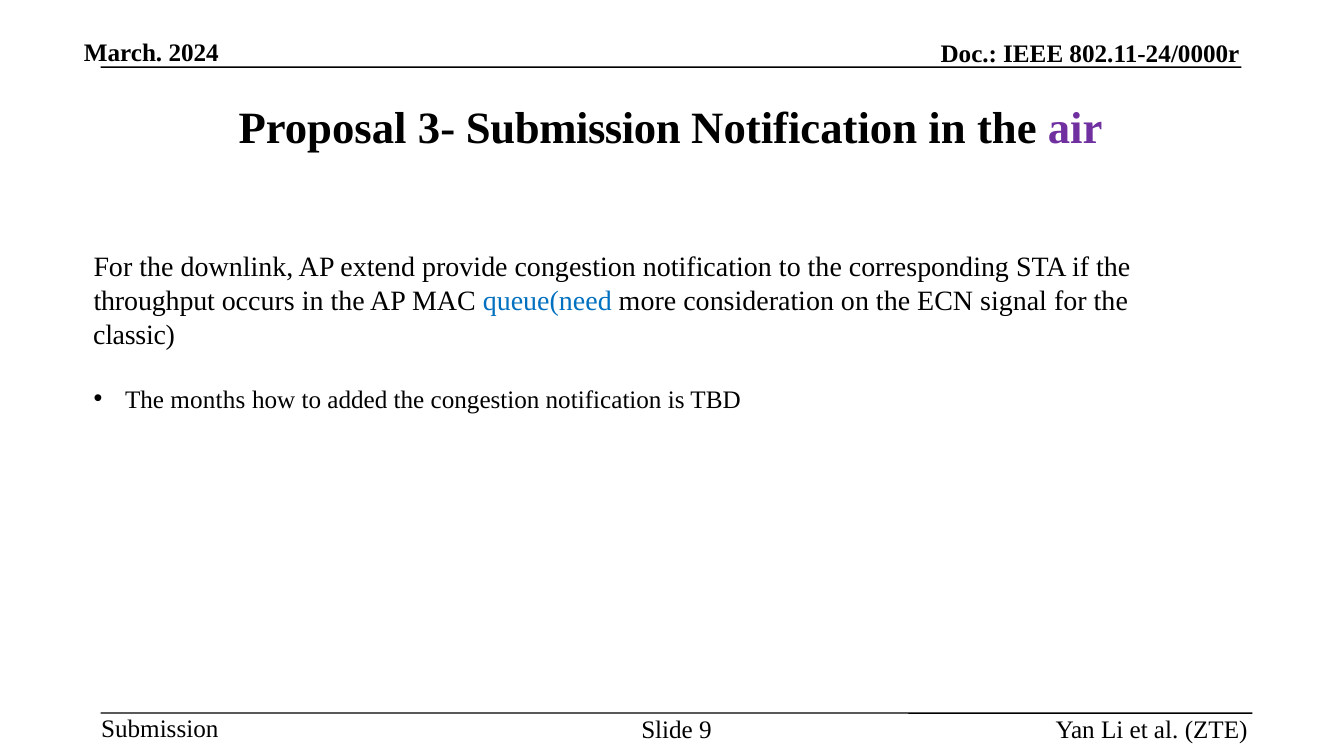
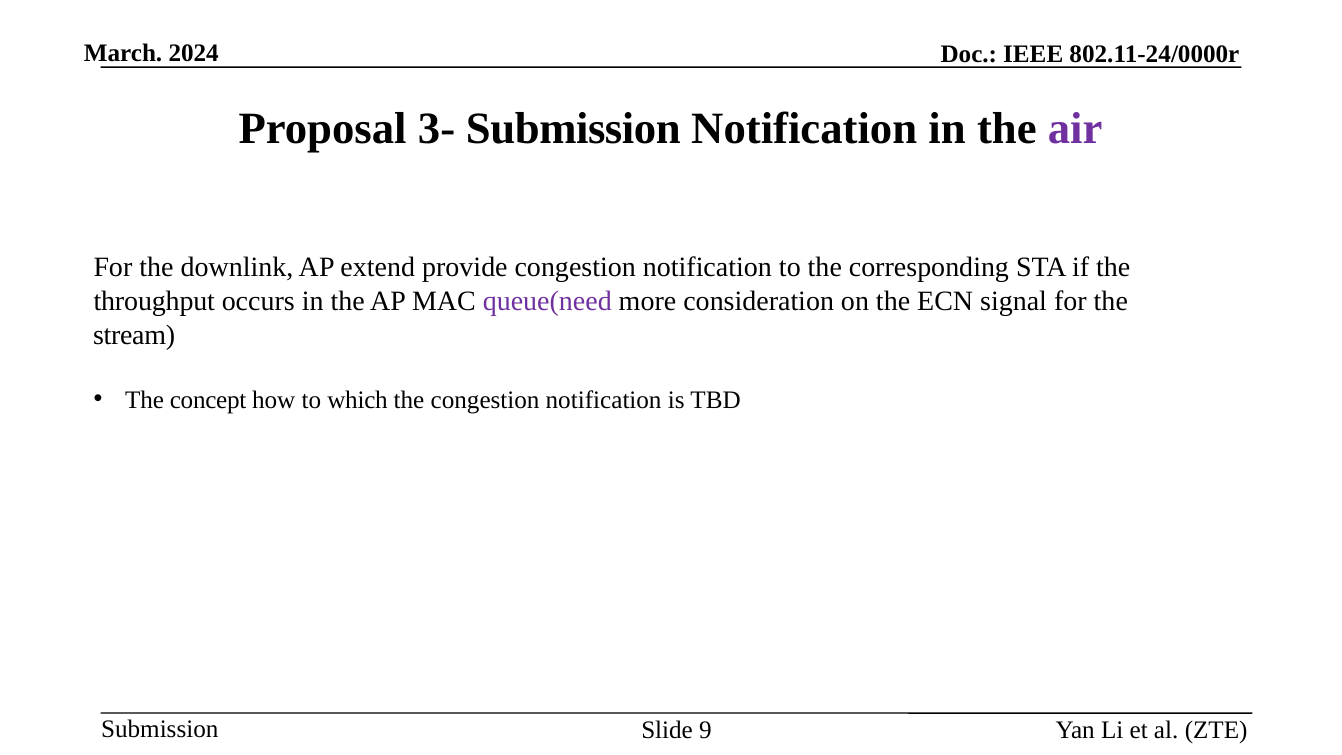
queue(need colour: blue -> purple
classic: classic -> stream
months: months -> concept
added: added -> which
